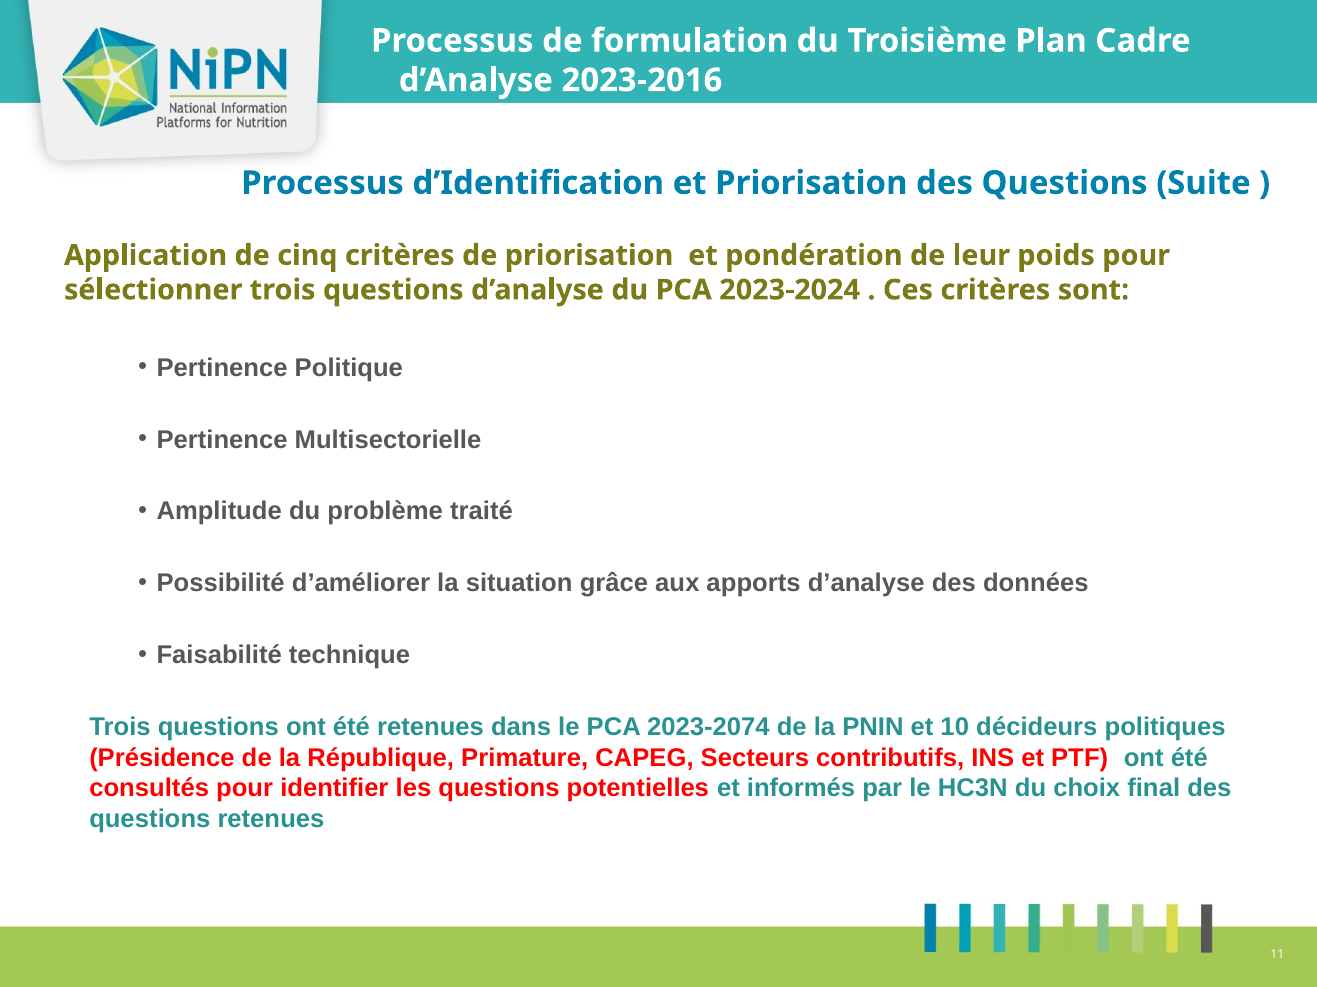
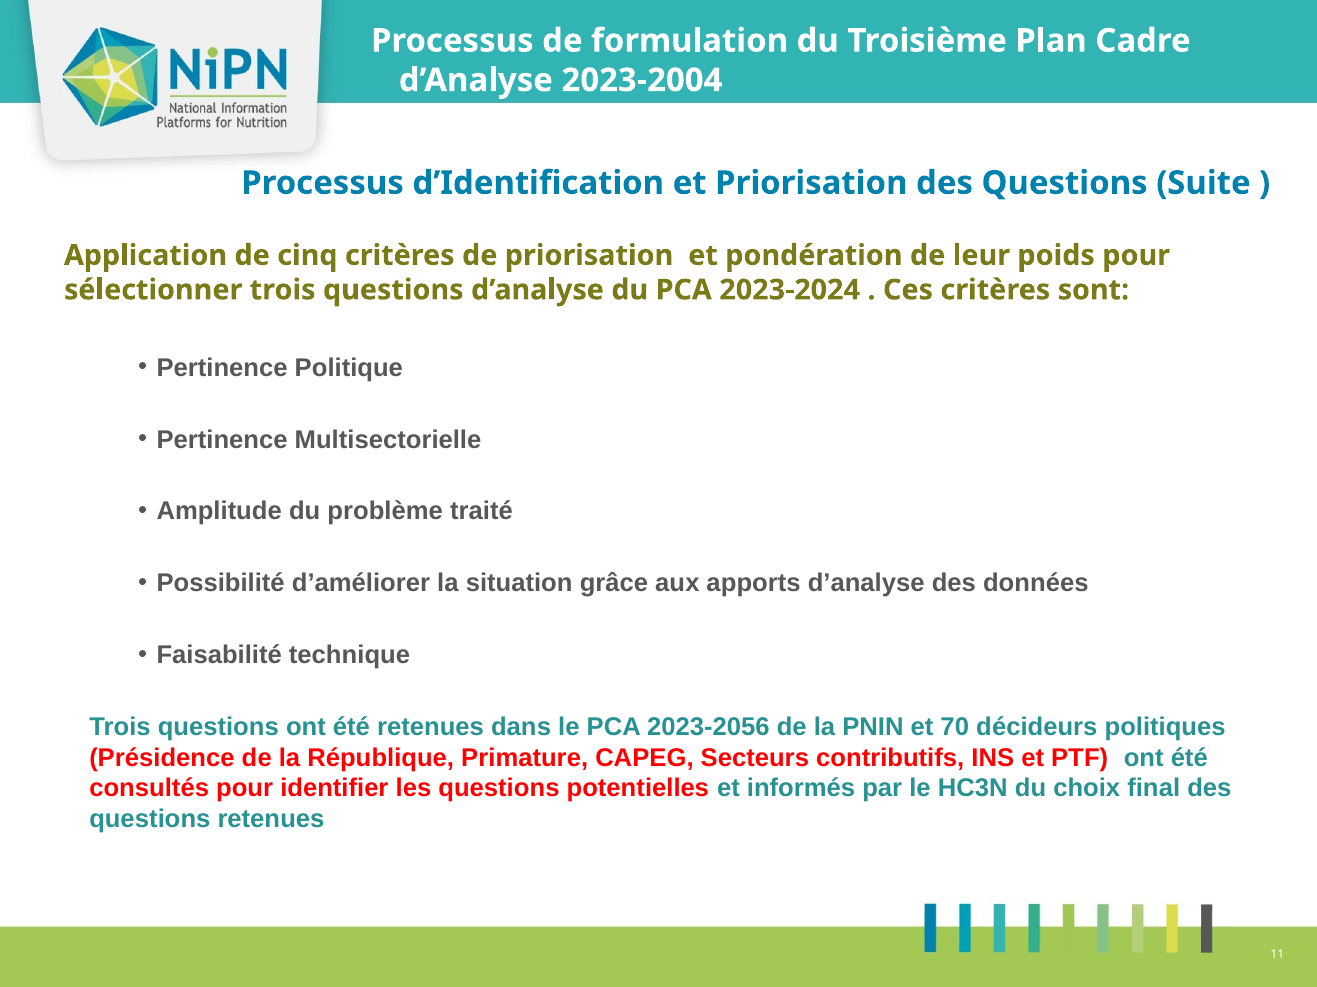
2023-2016: 2023-2016 -> 2023-2004
2023-2074: 2023-2074 -> 2023-2056
10: 10 -> 70
